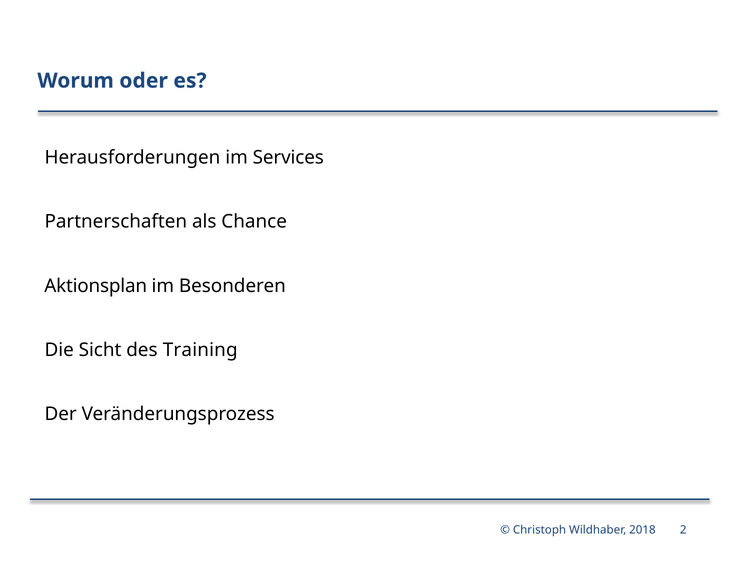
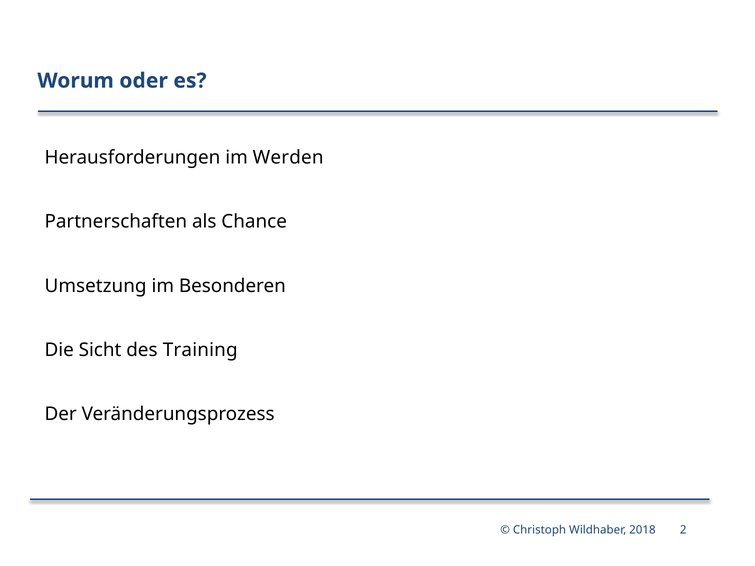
Services: Services -> Werden
Aktionsplan: Aktionsplan -> Umsetzung
